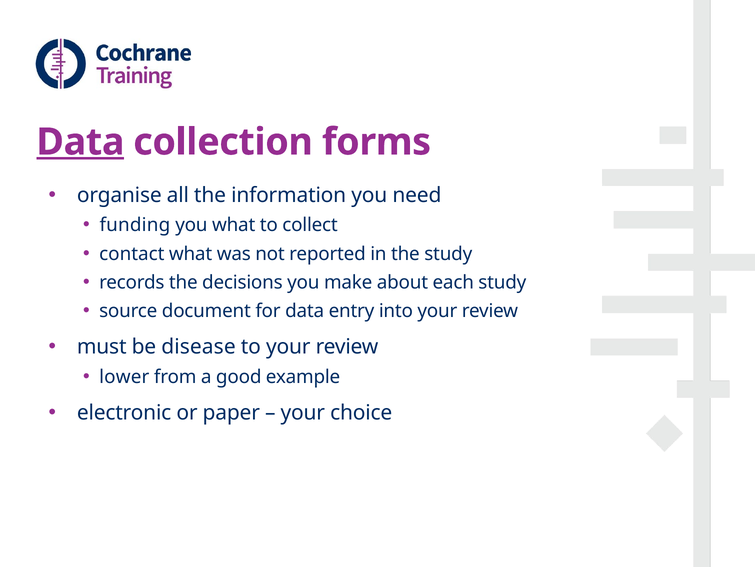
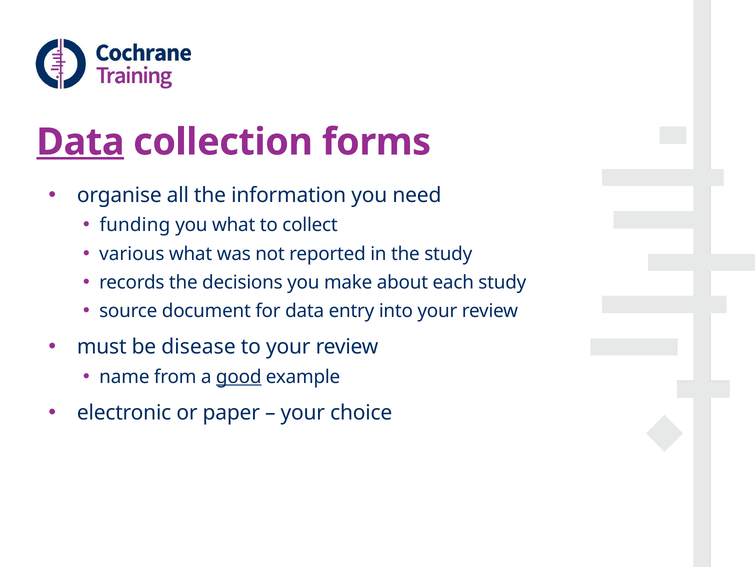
contact: contact -> various
lower: lower -> name
good underline: none -> present
